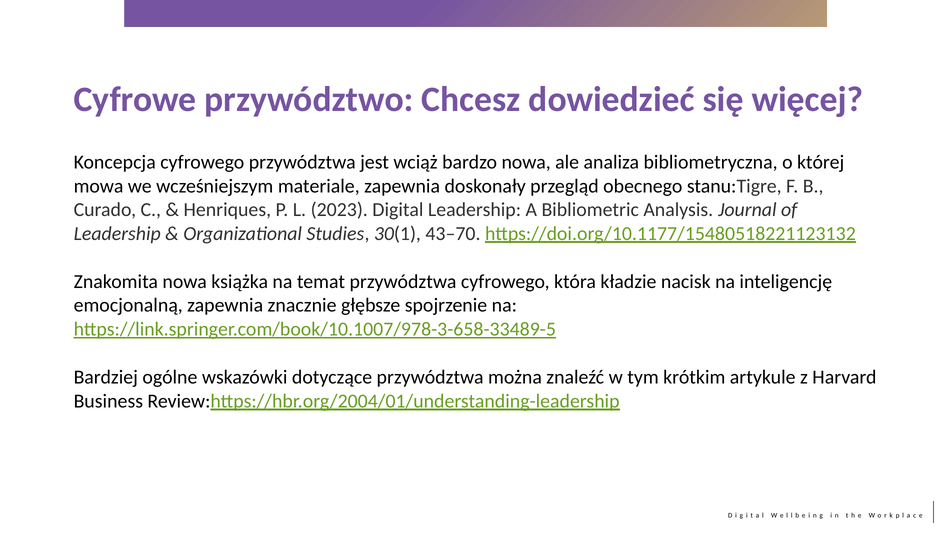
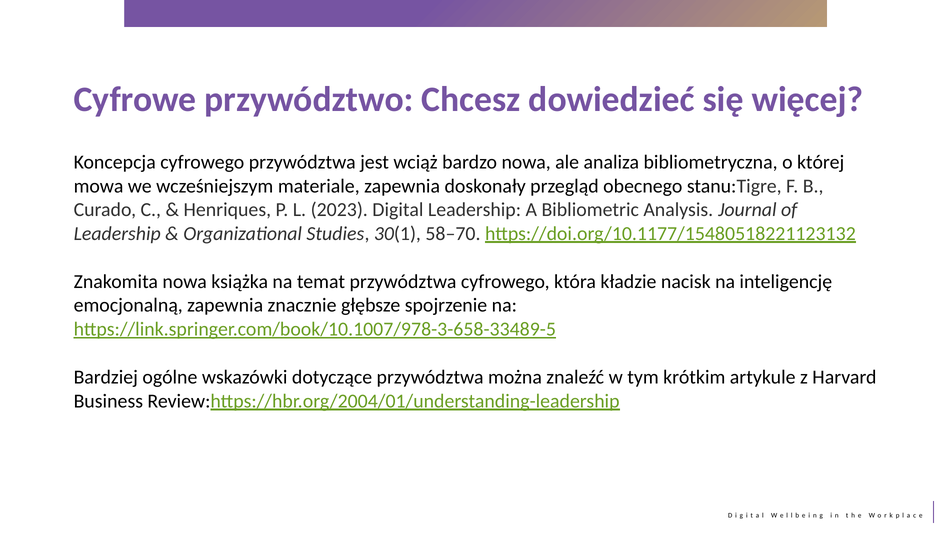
43–70: 43–70 -> 58–70
